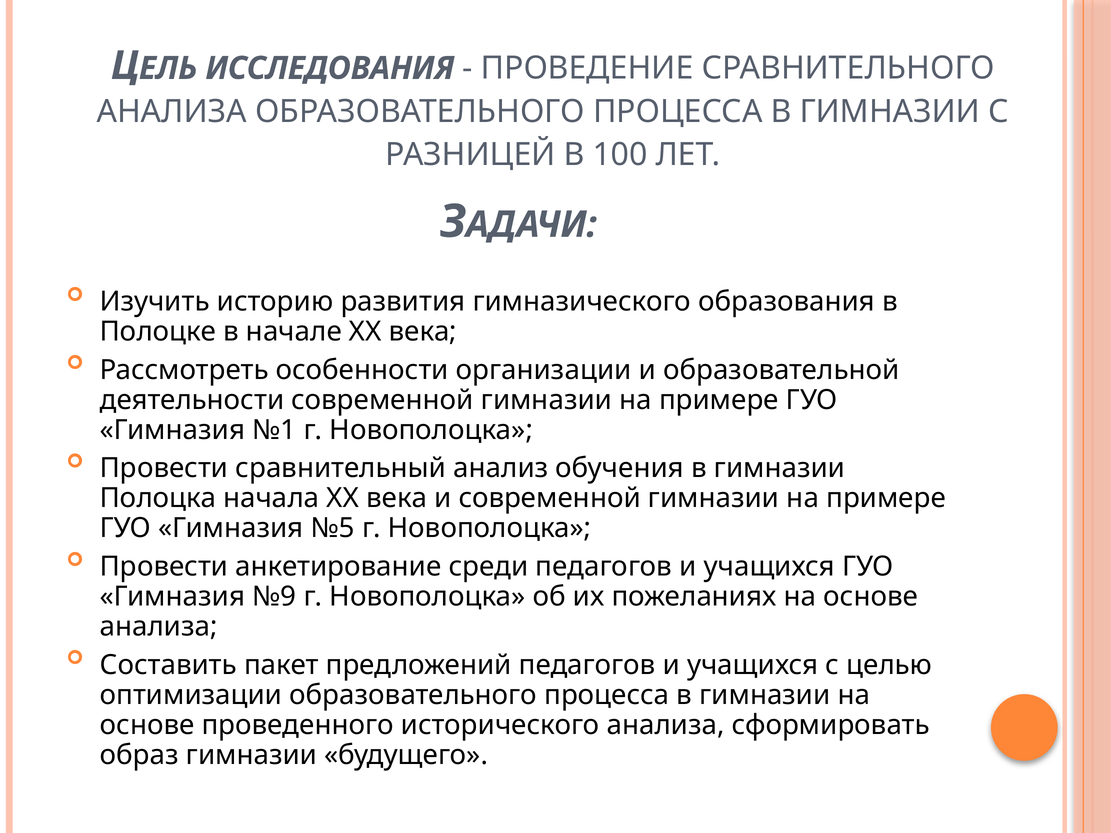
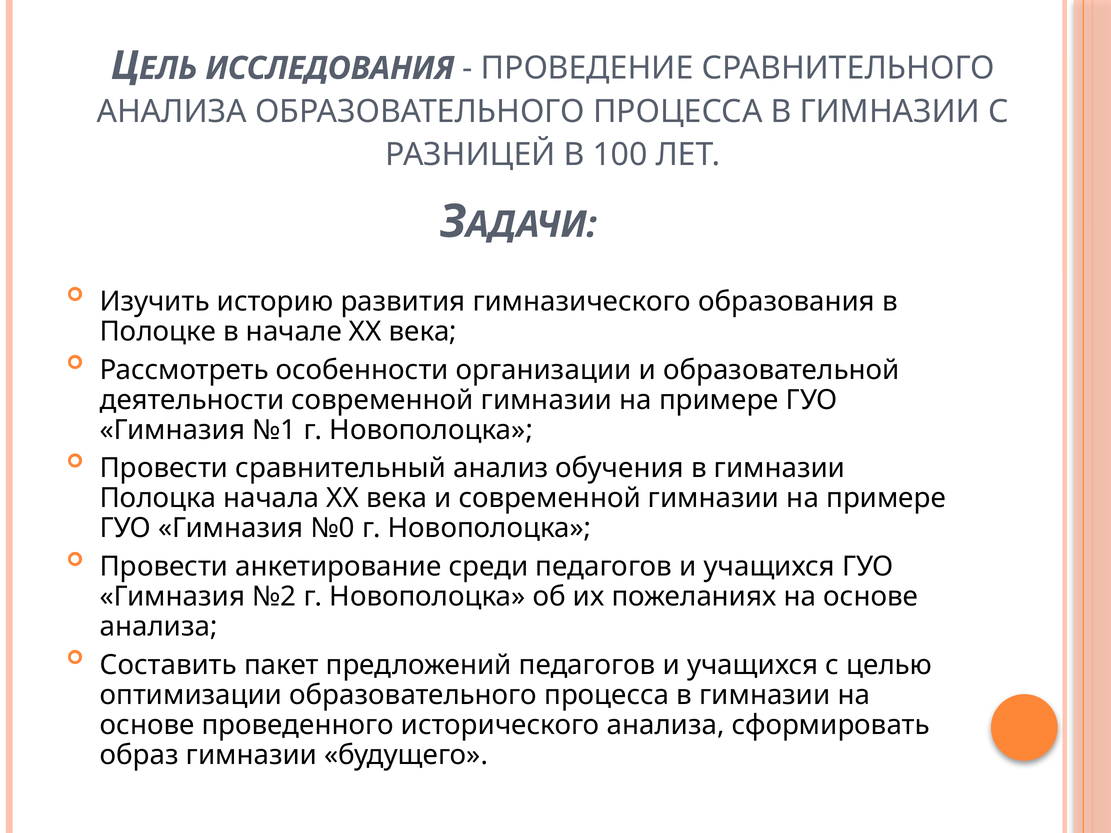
№5: №5 -> №0
№9: №9 -> №2
